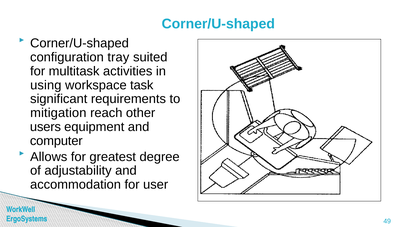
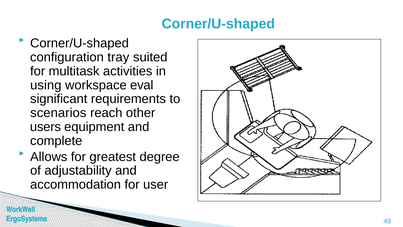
task: task -> eval
mitigation: mitigation -> scenarios
computer: computer -> complete
